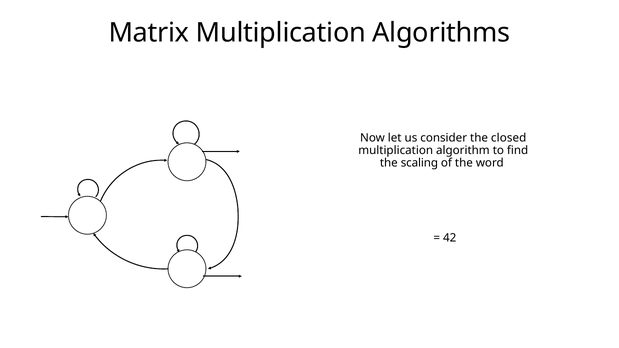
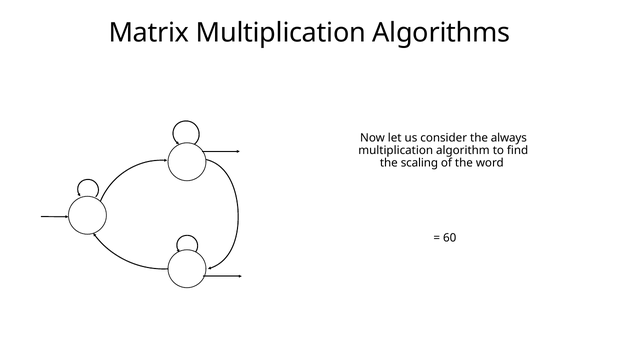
closed: closed -> always
42: 42 -> 60
